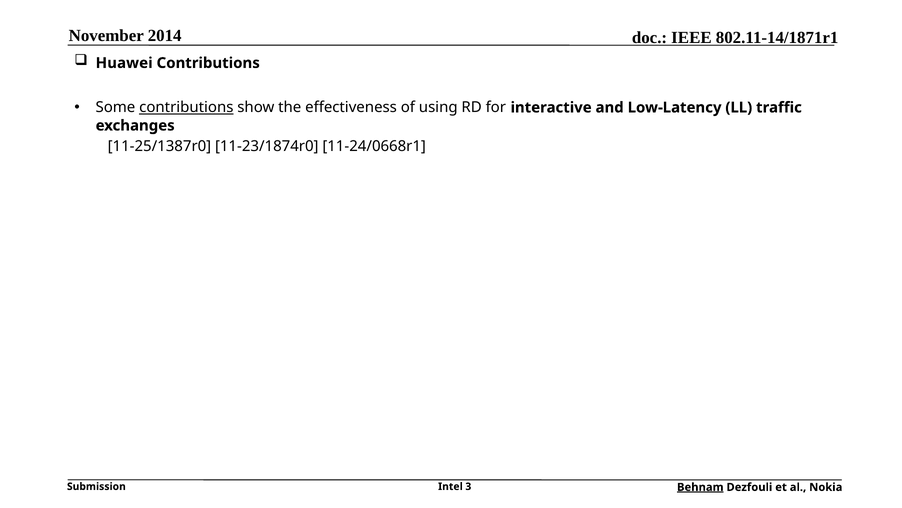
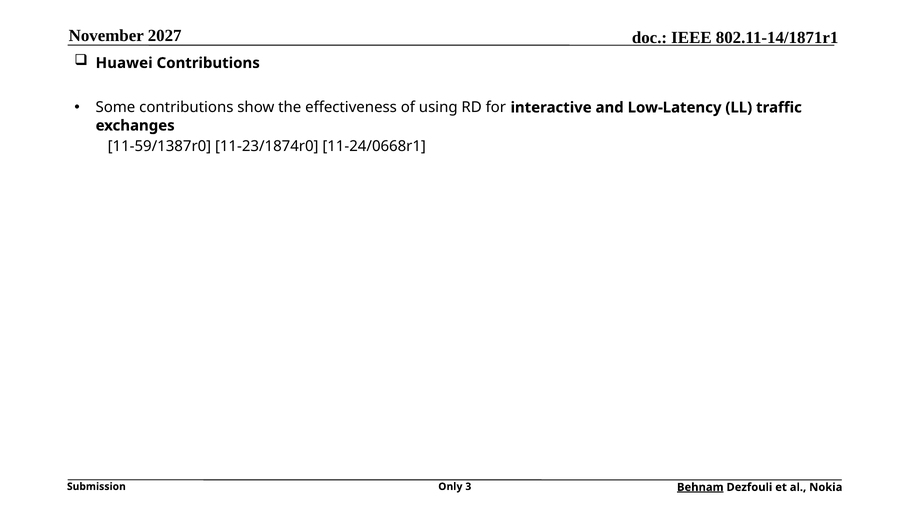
2014: 2014 -> 2027
contributions at (186, 107) underline: present -> none
11-25/1387r0: 11-25/1387r0 -> 11-59/1387r0
Intel: Intel -> Only
